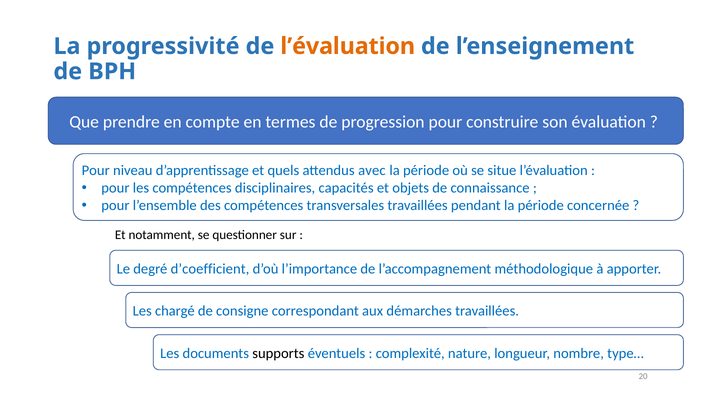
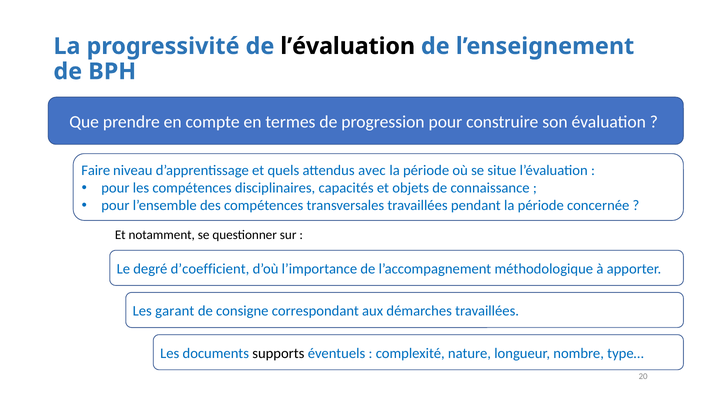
l’évaluation at (348, 46) colour: orange -> black
Pour at (96, 171): Pour -> Faire
chargé: chargé -> garant
